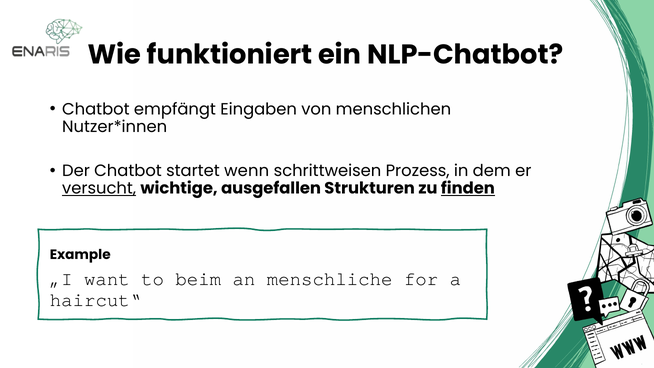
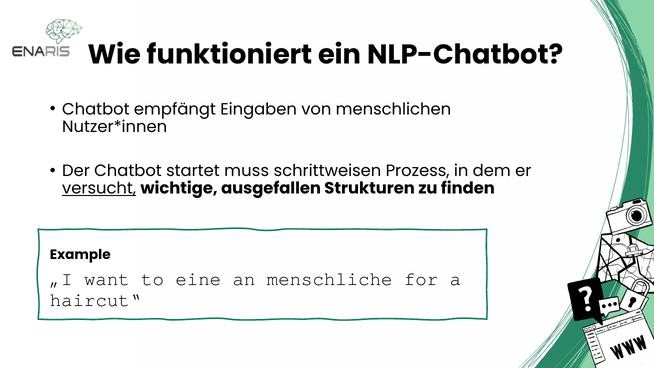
wenn: wenn -> muss
finden underline: present -> none
beim: beim -> eine
